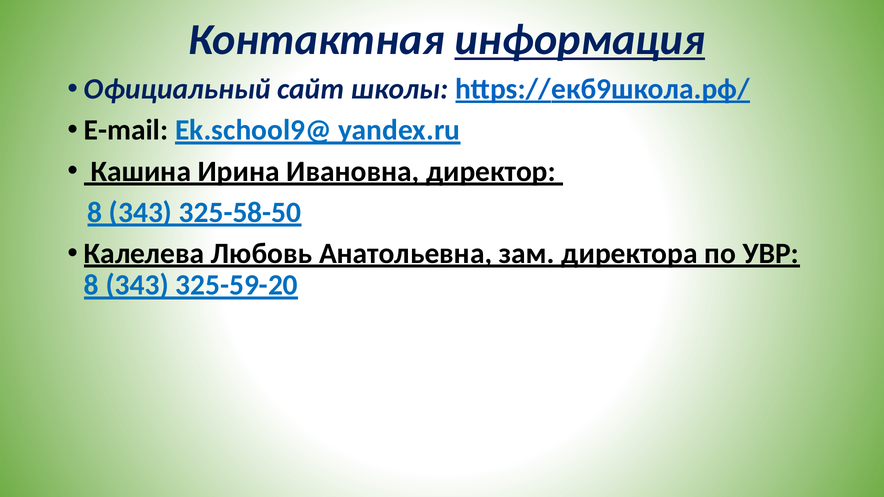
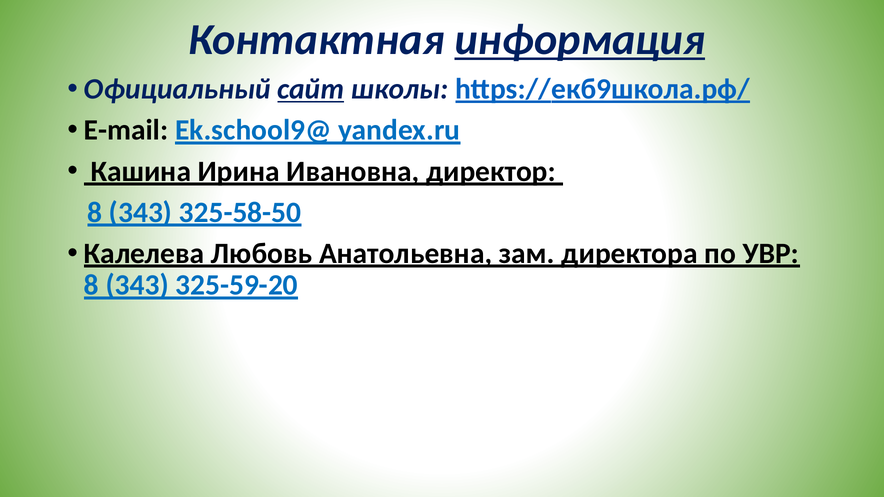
сайт underline: none -> present
